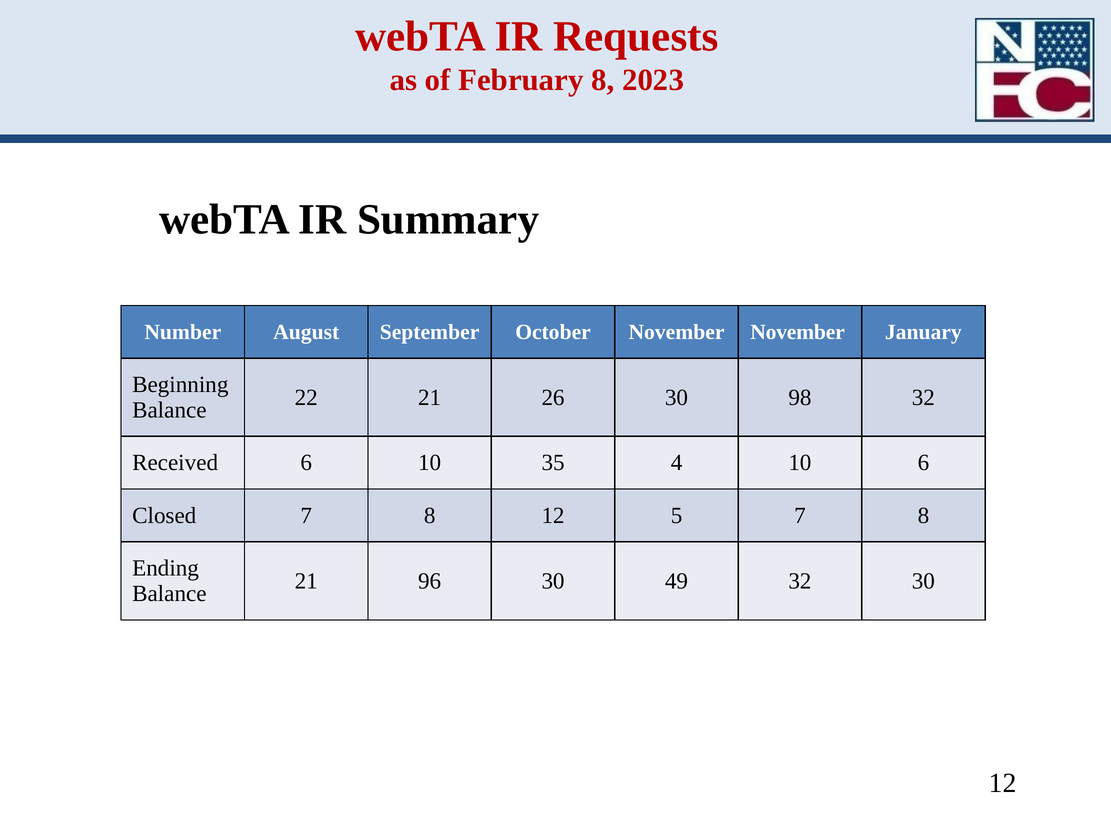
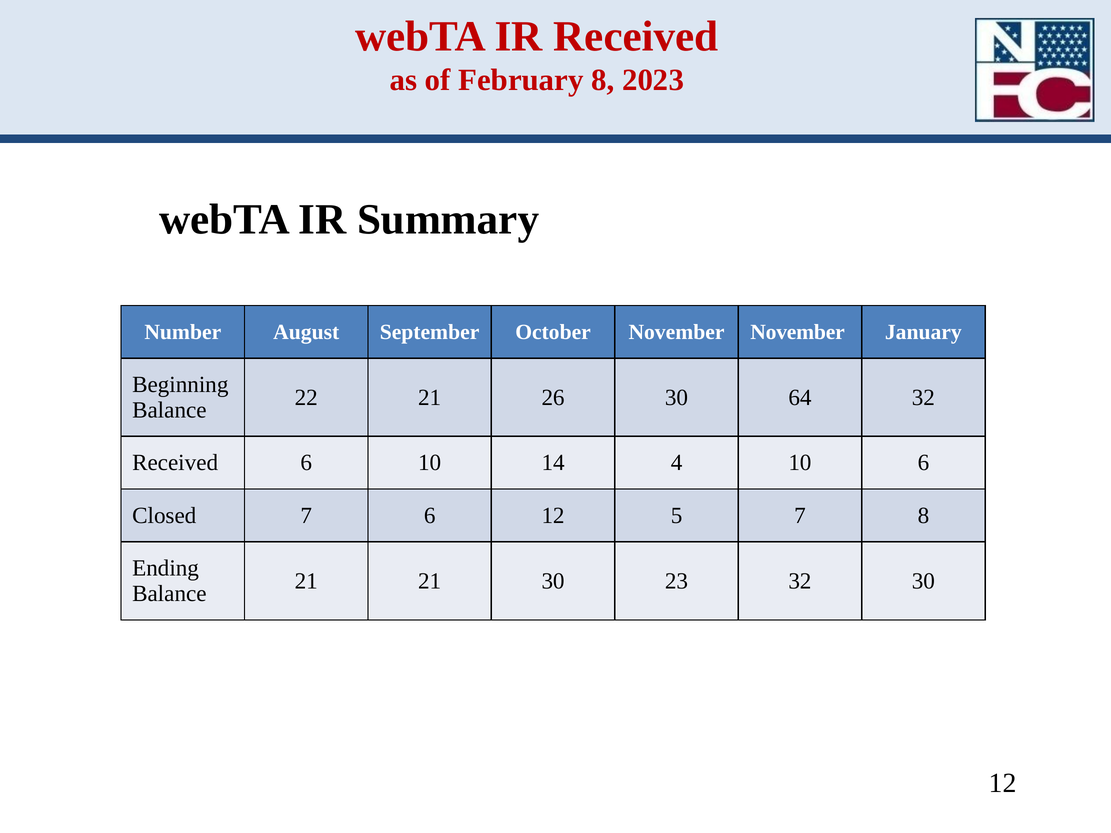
IR Requests: Requests -> Received
98: 98 -> 64
35: 35 -> 14
Closed 7 8: 8 -> 6
21 96: 96 -> 21
49: 49 -> 23
